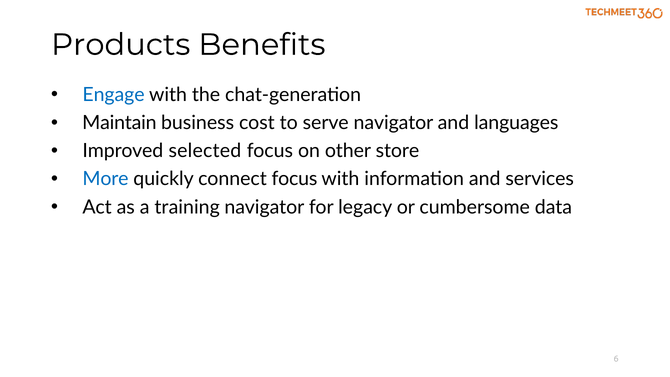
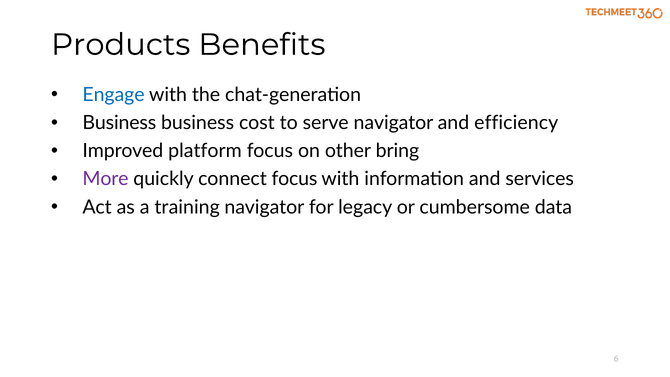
Maintain at (119, 123): Maintain -> Business
languages: languages -> efficiency
selected: selected -> platform
store: store -> bring
More colour: blue -> purple
